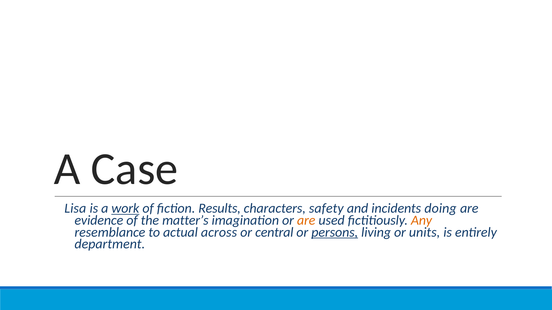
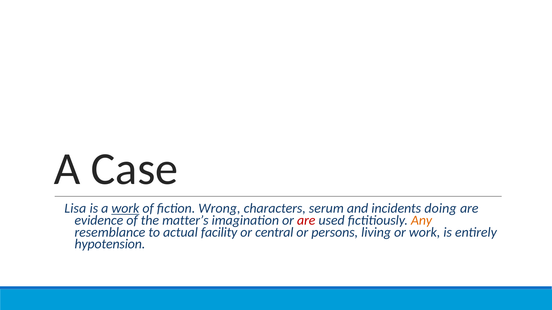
Results: Results -> Wrong
safety: safety -> serum
are at (306, 221) colour: orange -> red
across: across -> facility
persons underline: present -> none
or units: units -> work
department: department -> hypotension
